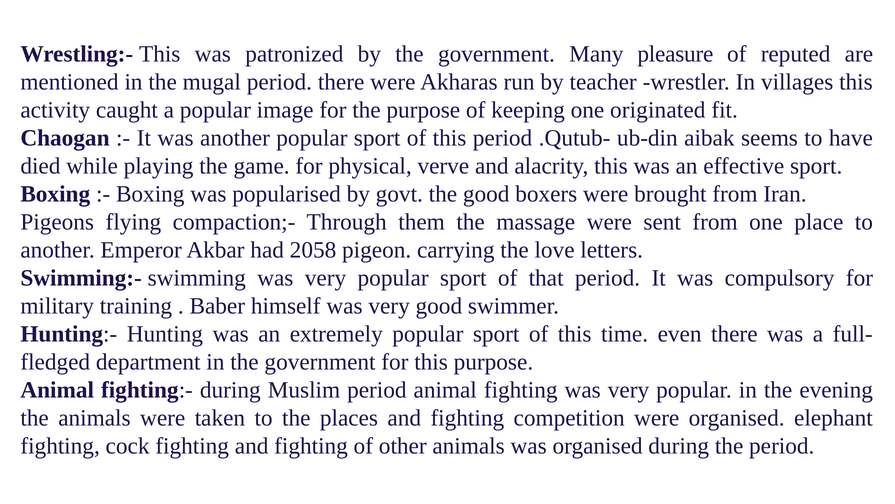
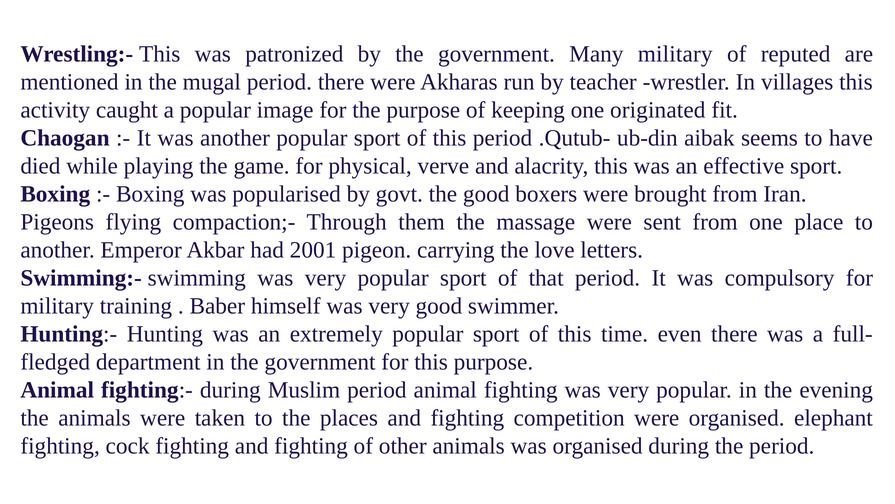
Many pleasure: pleasure -> military
2058: 2058 -> 2001
